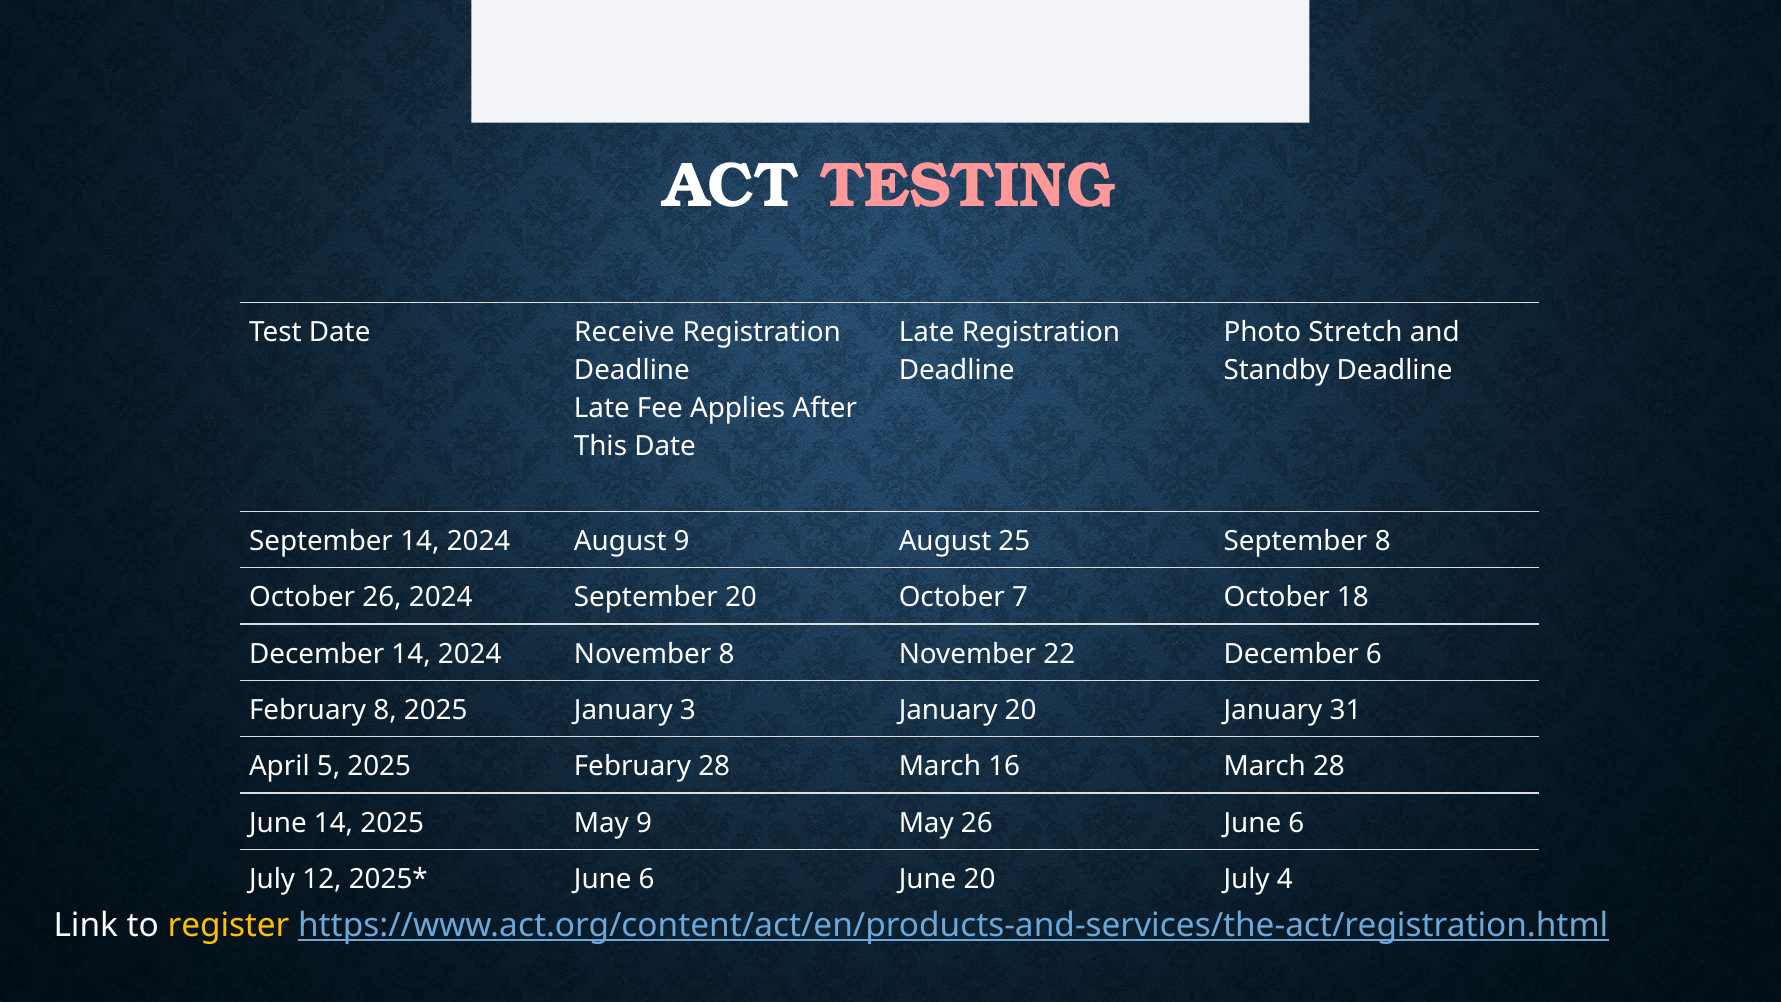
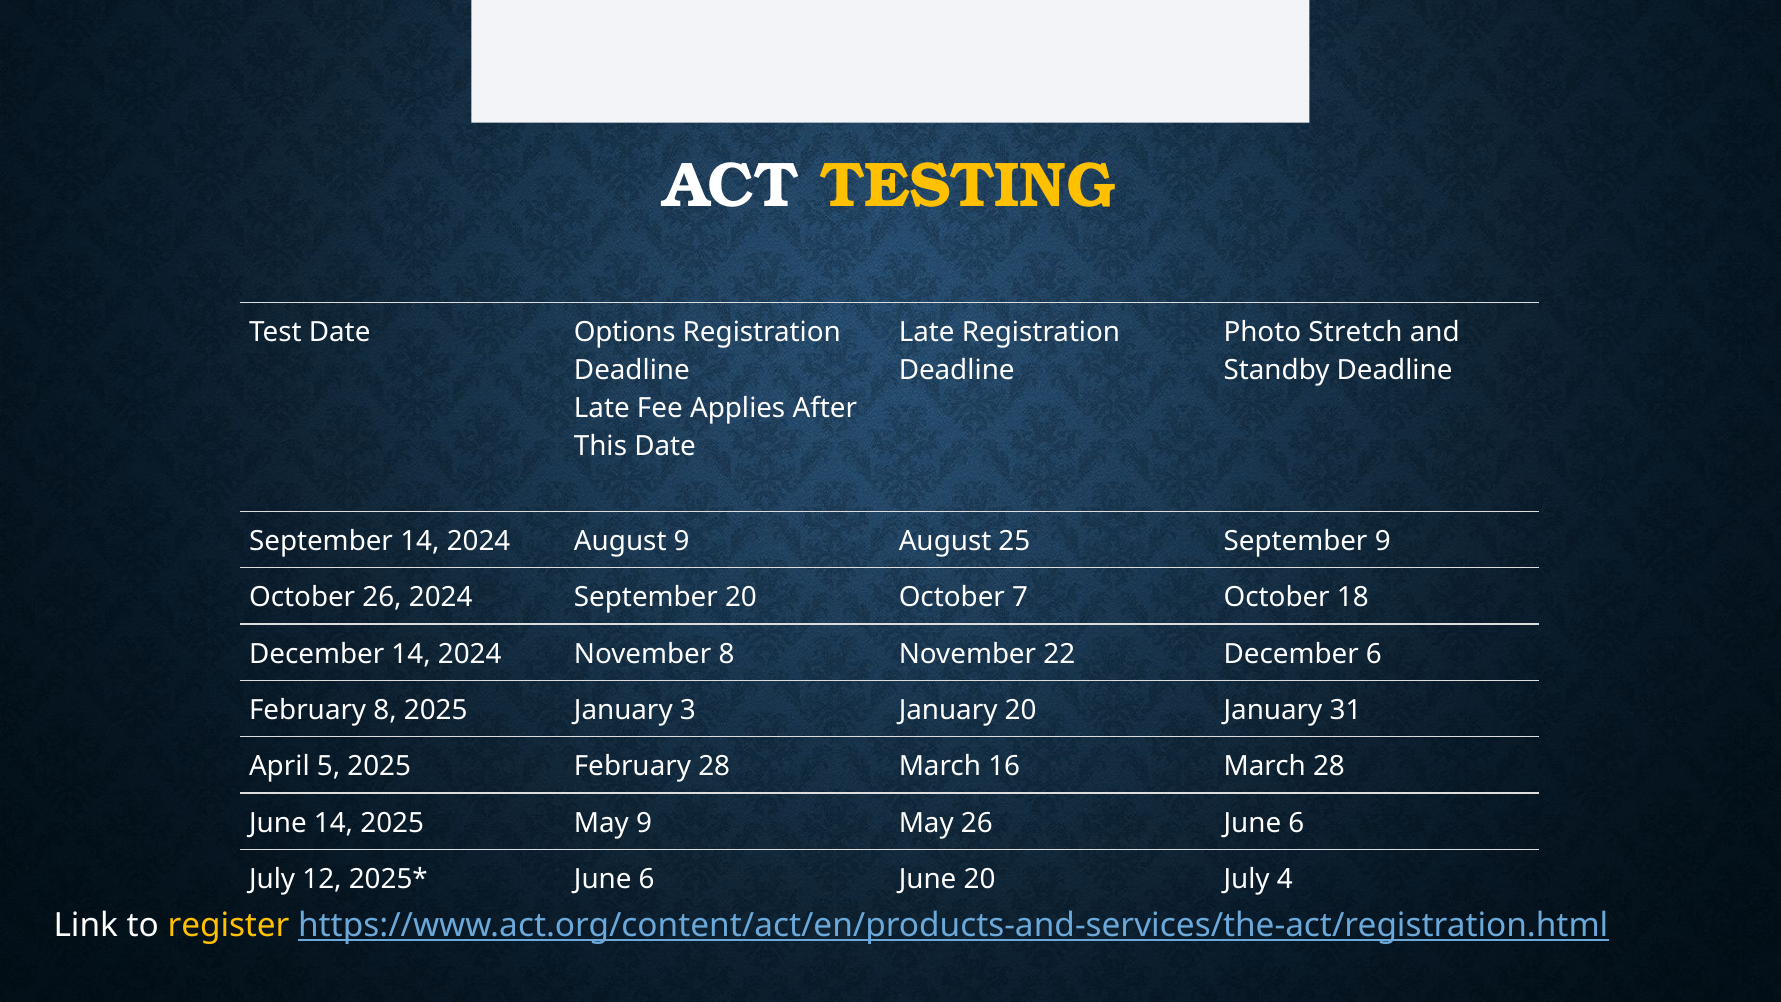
TESTING colour: pink -> yellow
Receive: Receive -> Options
September 8: 8 -> 9
